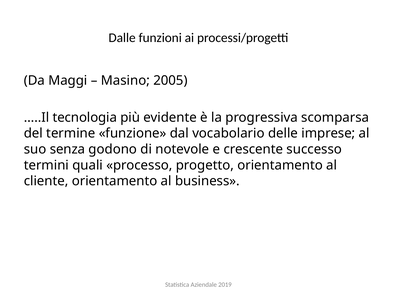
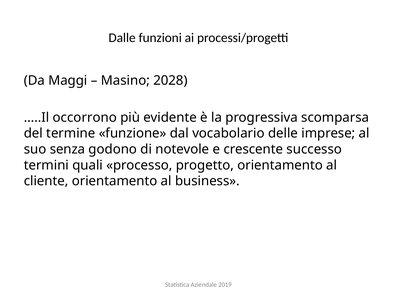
2005: 2005 -> 2028
tecnologia: tecnologia -> occorrono
